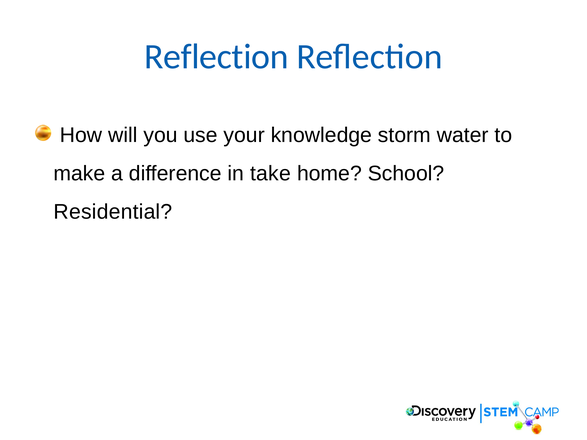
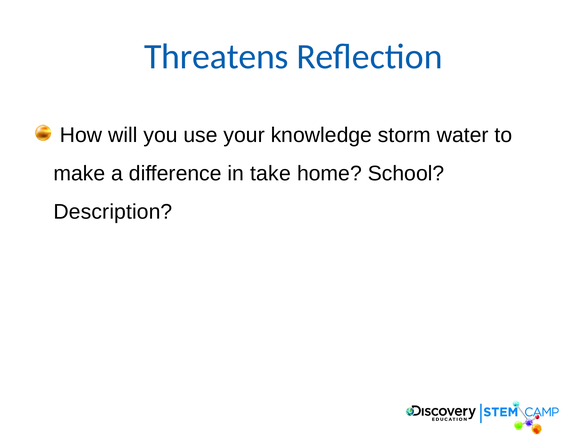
Reflection at (216, 57): Reflection -> Threatens
Residential: Residential -> Description
